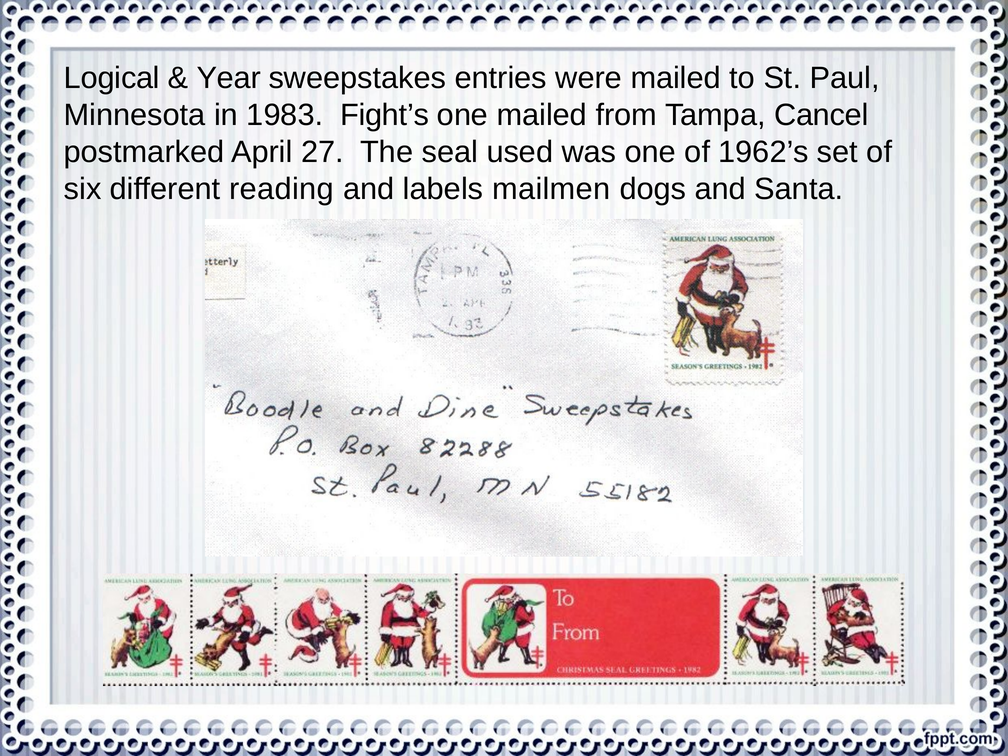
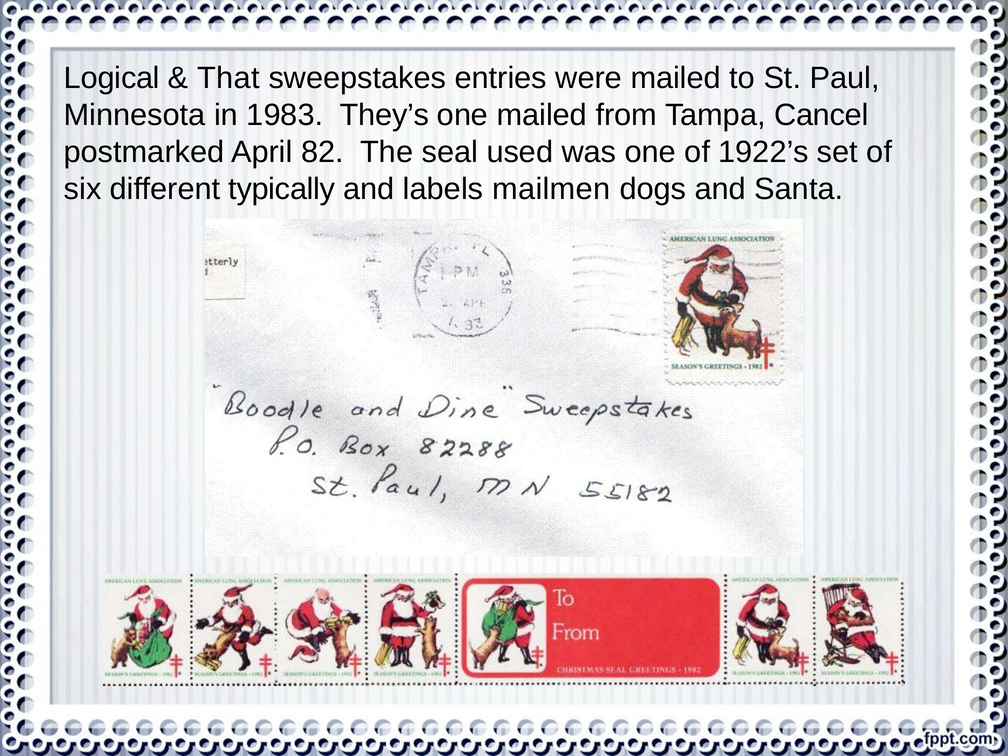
Year: Year -> That
Fight’s: Fight’s -> They’s
27: 27 -> 82
1962’s: 1962’s -> 1922’s
reading: reading -> typically
